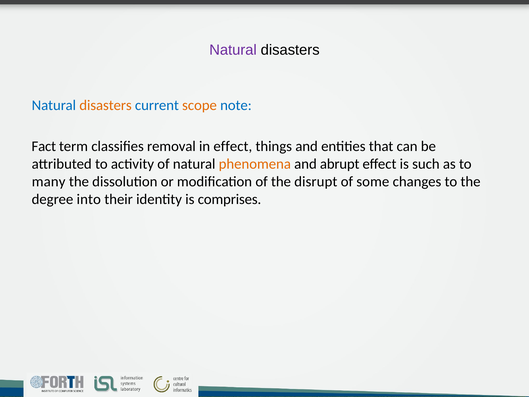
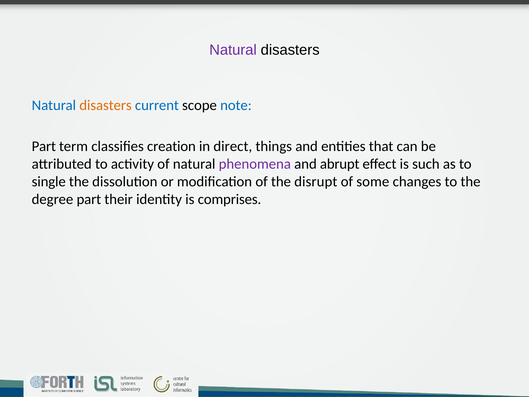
scope colour: orange -> black
Fact at (44, 146): Fact -> Part
removal: removal -> creation
in effect: effect -> direct
phenomena colour: orange -> purple
many: many -> single
degree into: into -> part
